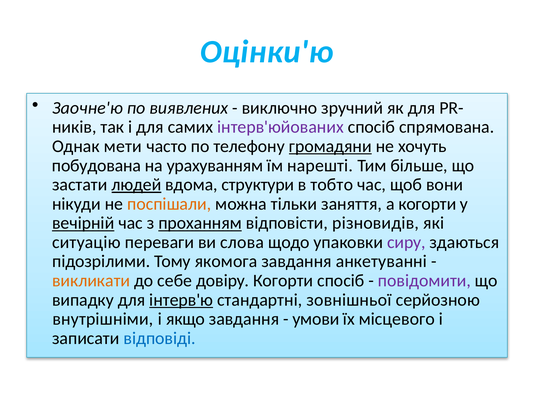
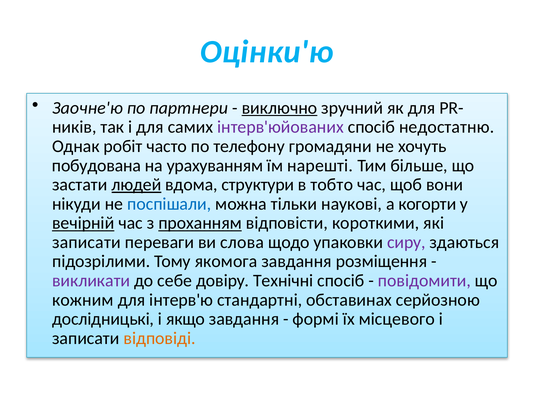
виявлених: виявлених -> партнери
виключно underline: none -> present
спрямована: спрямована -> недостатню
мети: мети -> робіт
громадяни underline: present -> none
поспішали colour: orange -> blue
заняття: заняття -> наукові
різновидів: різновидів -> короткими
ситуацію at (86, 243): ситуацію -> записати
анкетуванні: анкетуванні -> розміщення
викликати colour: orange -> purple
довіру Когорти: Когорти -> Технічні
випадку: випадку -> кожним
інтерв'ю underline: present -> none
зовнішньої: зовнішньої -> обставинах
внутрішніми: внутрішніми -> дослідницькі
умови: умови -> формі
відповіді colour: blue -> orange
